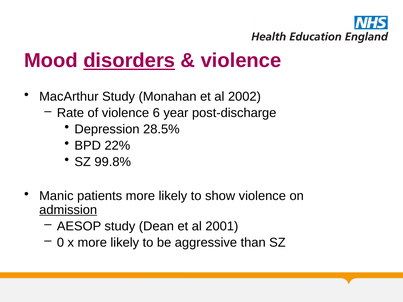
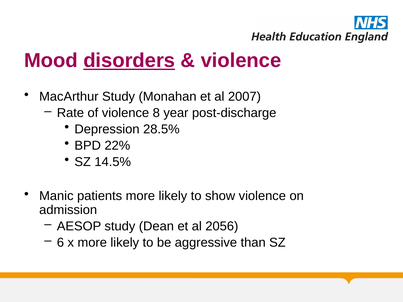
2002: 2002 -> 2007
6: 6 -> 8
99.8%: 99.8% -> 14.5%
admission underline: present -> none
2001: 2001 -> 2056
0: 0 -> 6
